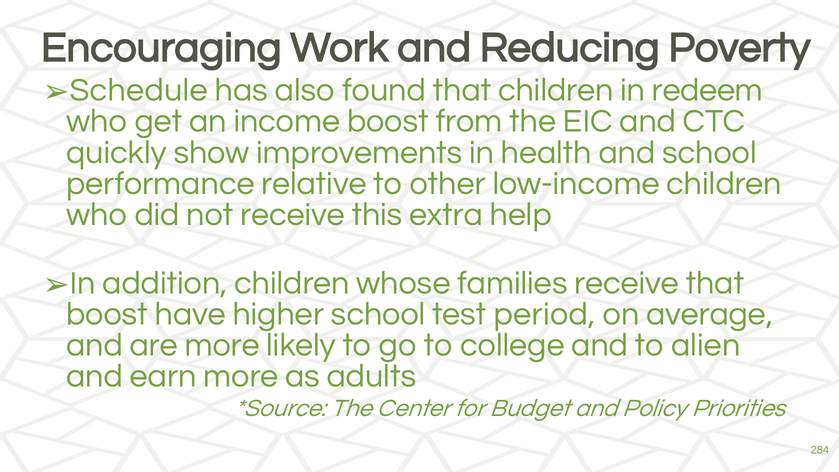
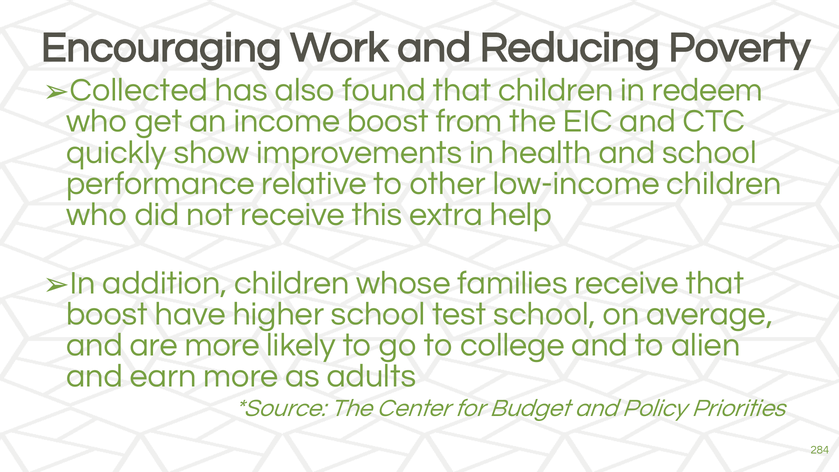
Schedule: Schedule -> Collected
test period: period -> school
